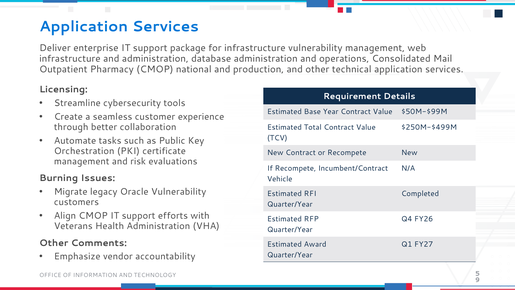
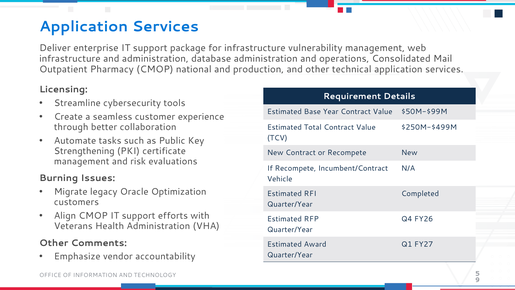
Orchestration: Orchestration -> Strengthening
Oracle Vulnerability: Vulnerability -> Optimization
